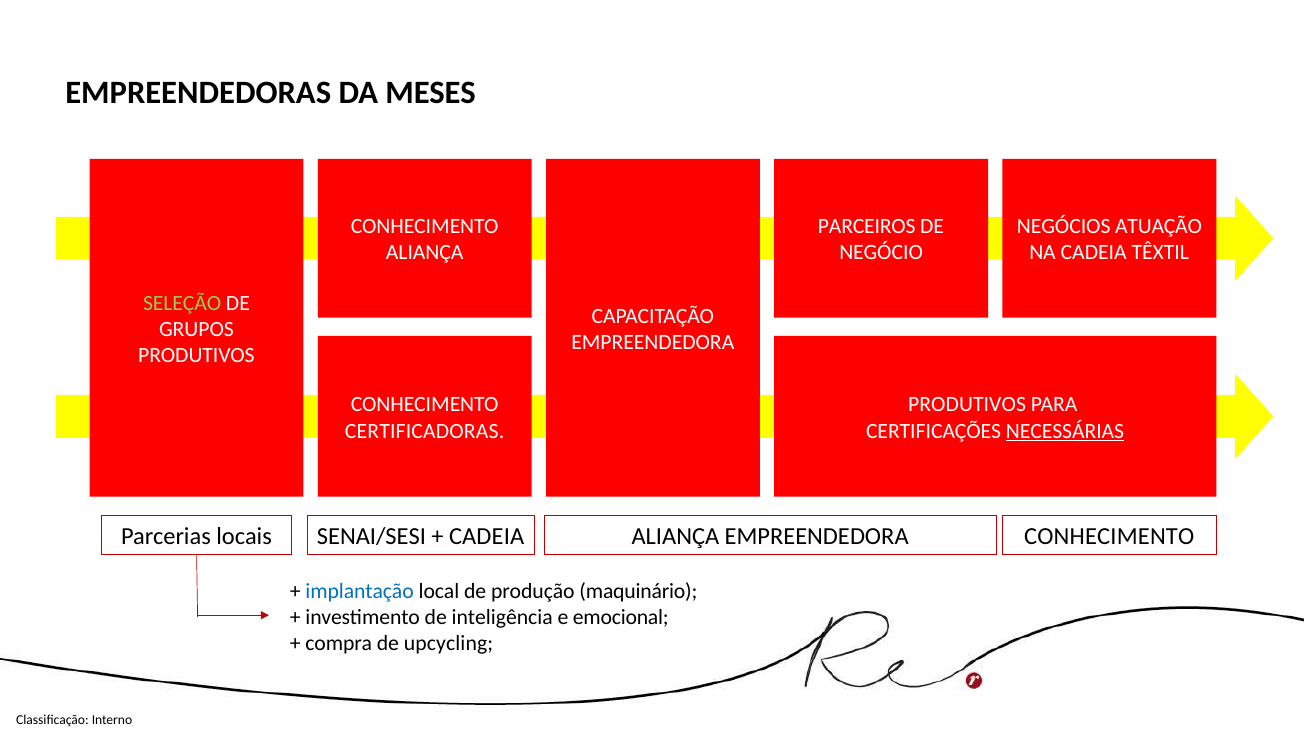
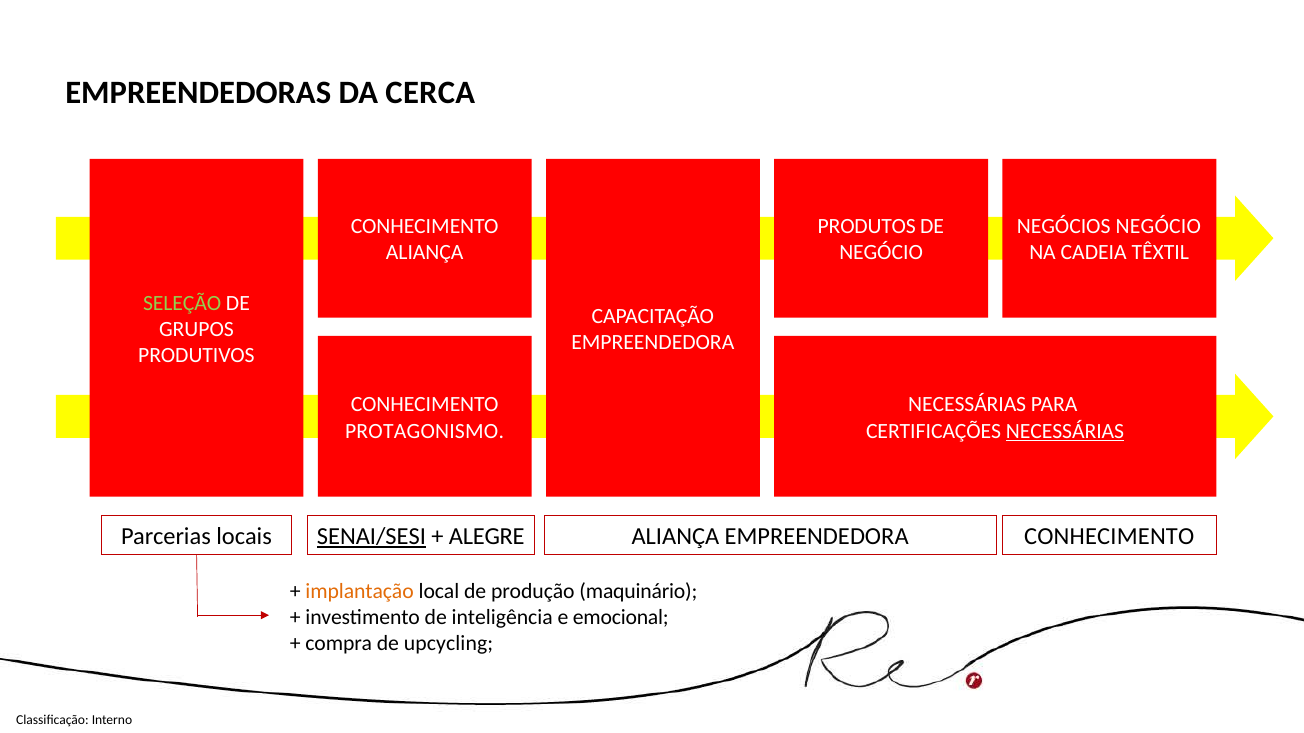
MESES: MESES -> CERCA
PARCEIROS: PARCEIROS -> PRODUTOS
NEGÓCIOS ATUAÇÃO: ATUAÇÃO -> NEGÓCIO
PRODUTIVOS at (967, 405): PRODUTIVOS -> NECESSÁRIAS
CERTIFICADORAS: CERTIFICADORAS -> PROTAGONISMO
SENAI/SESI underline: none -> present
CADEIA at (487, 537): CADEIA -> ALEGRE
implantação colour: blue -> orange
